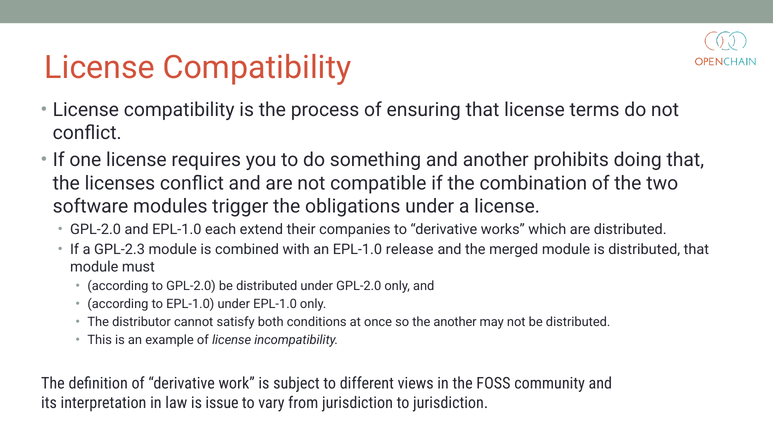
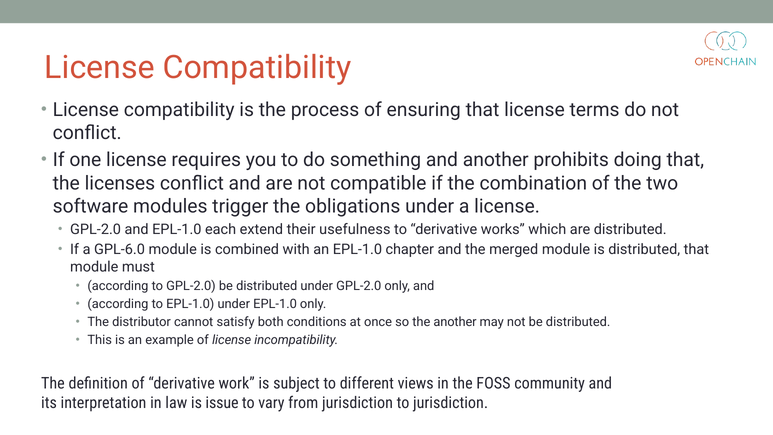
companies: companies -> usefulness
GPL-2.3: GPL-2.3 -> GPL-6.0
release: release -> chapter
